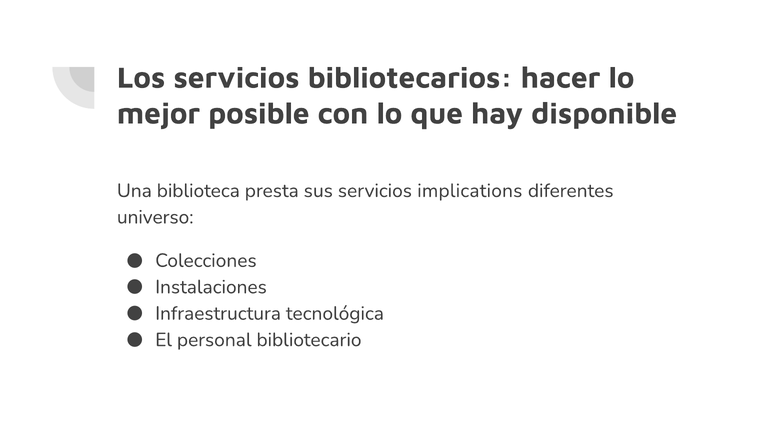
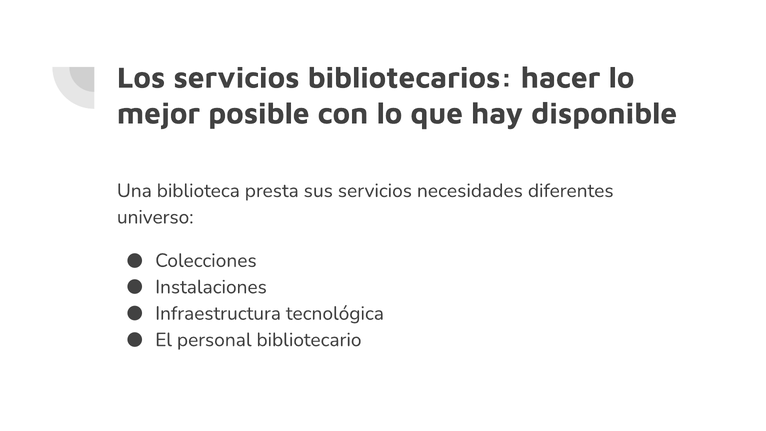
implications: implications -> necesidades
